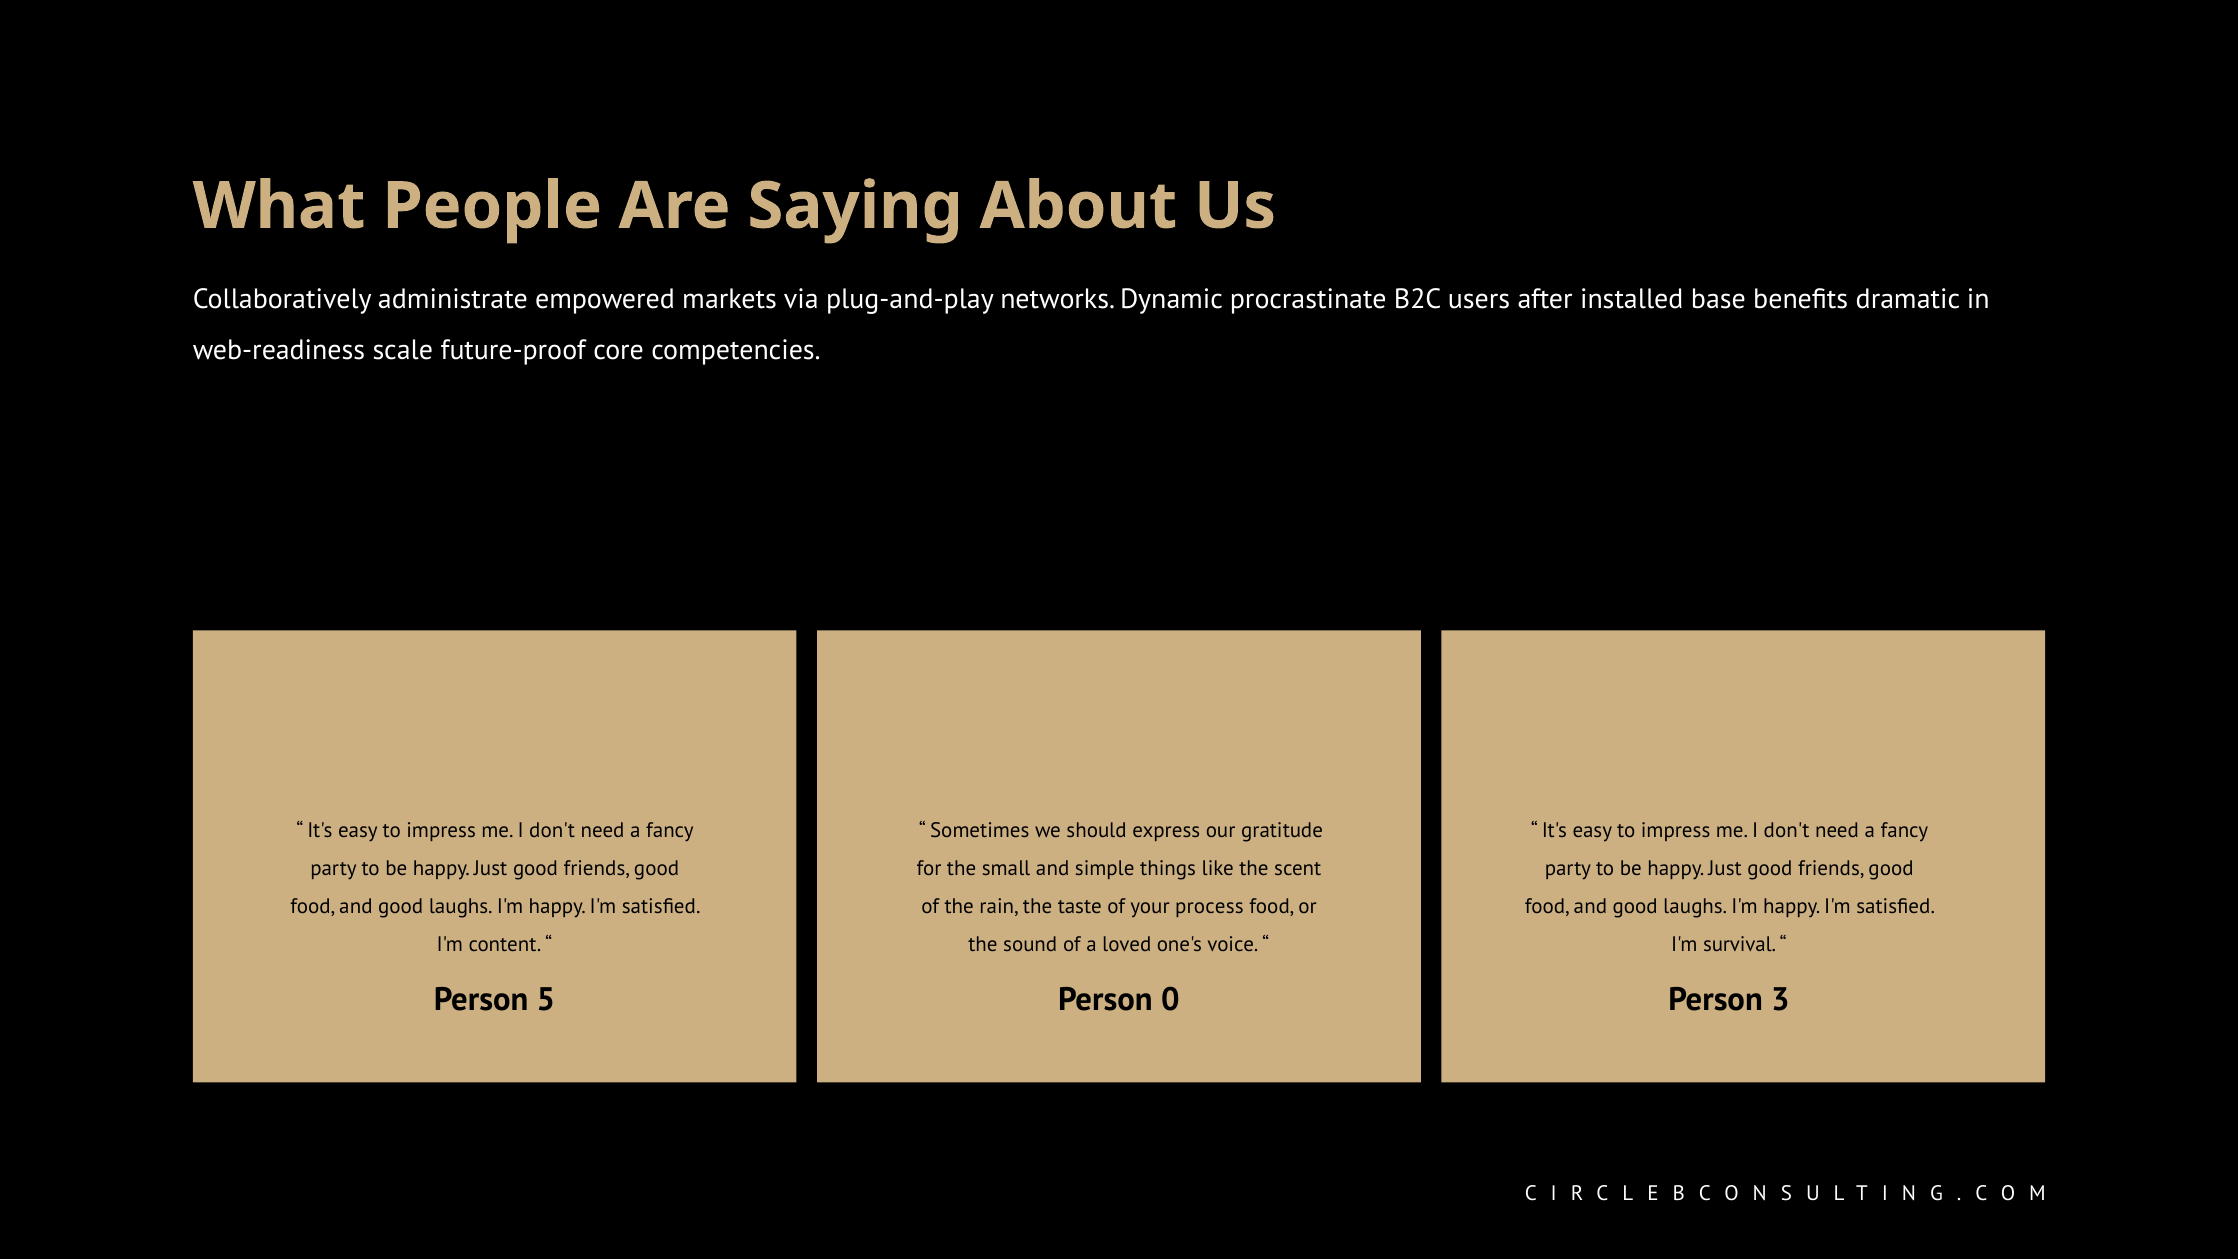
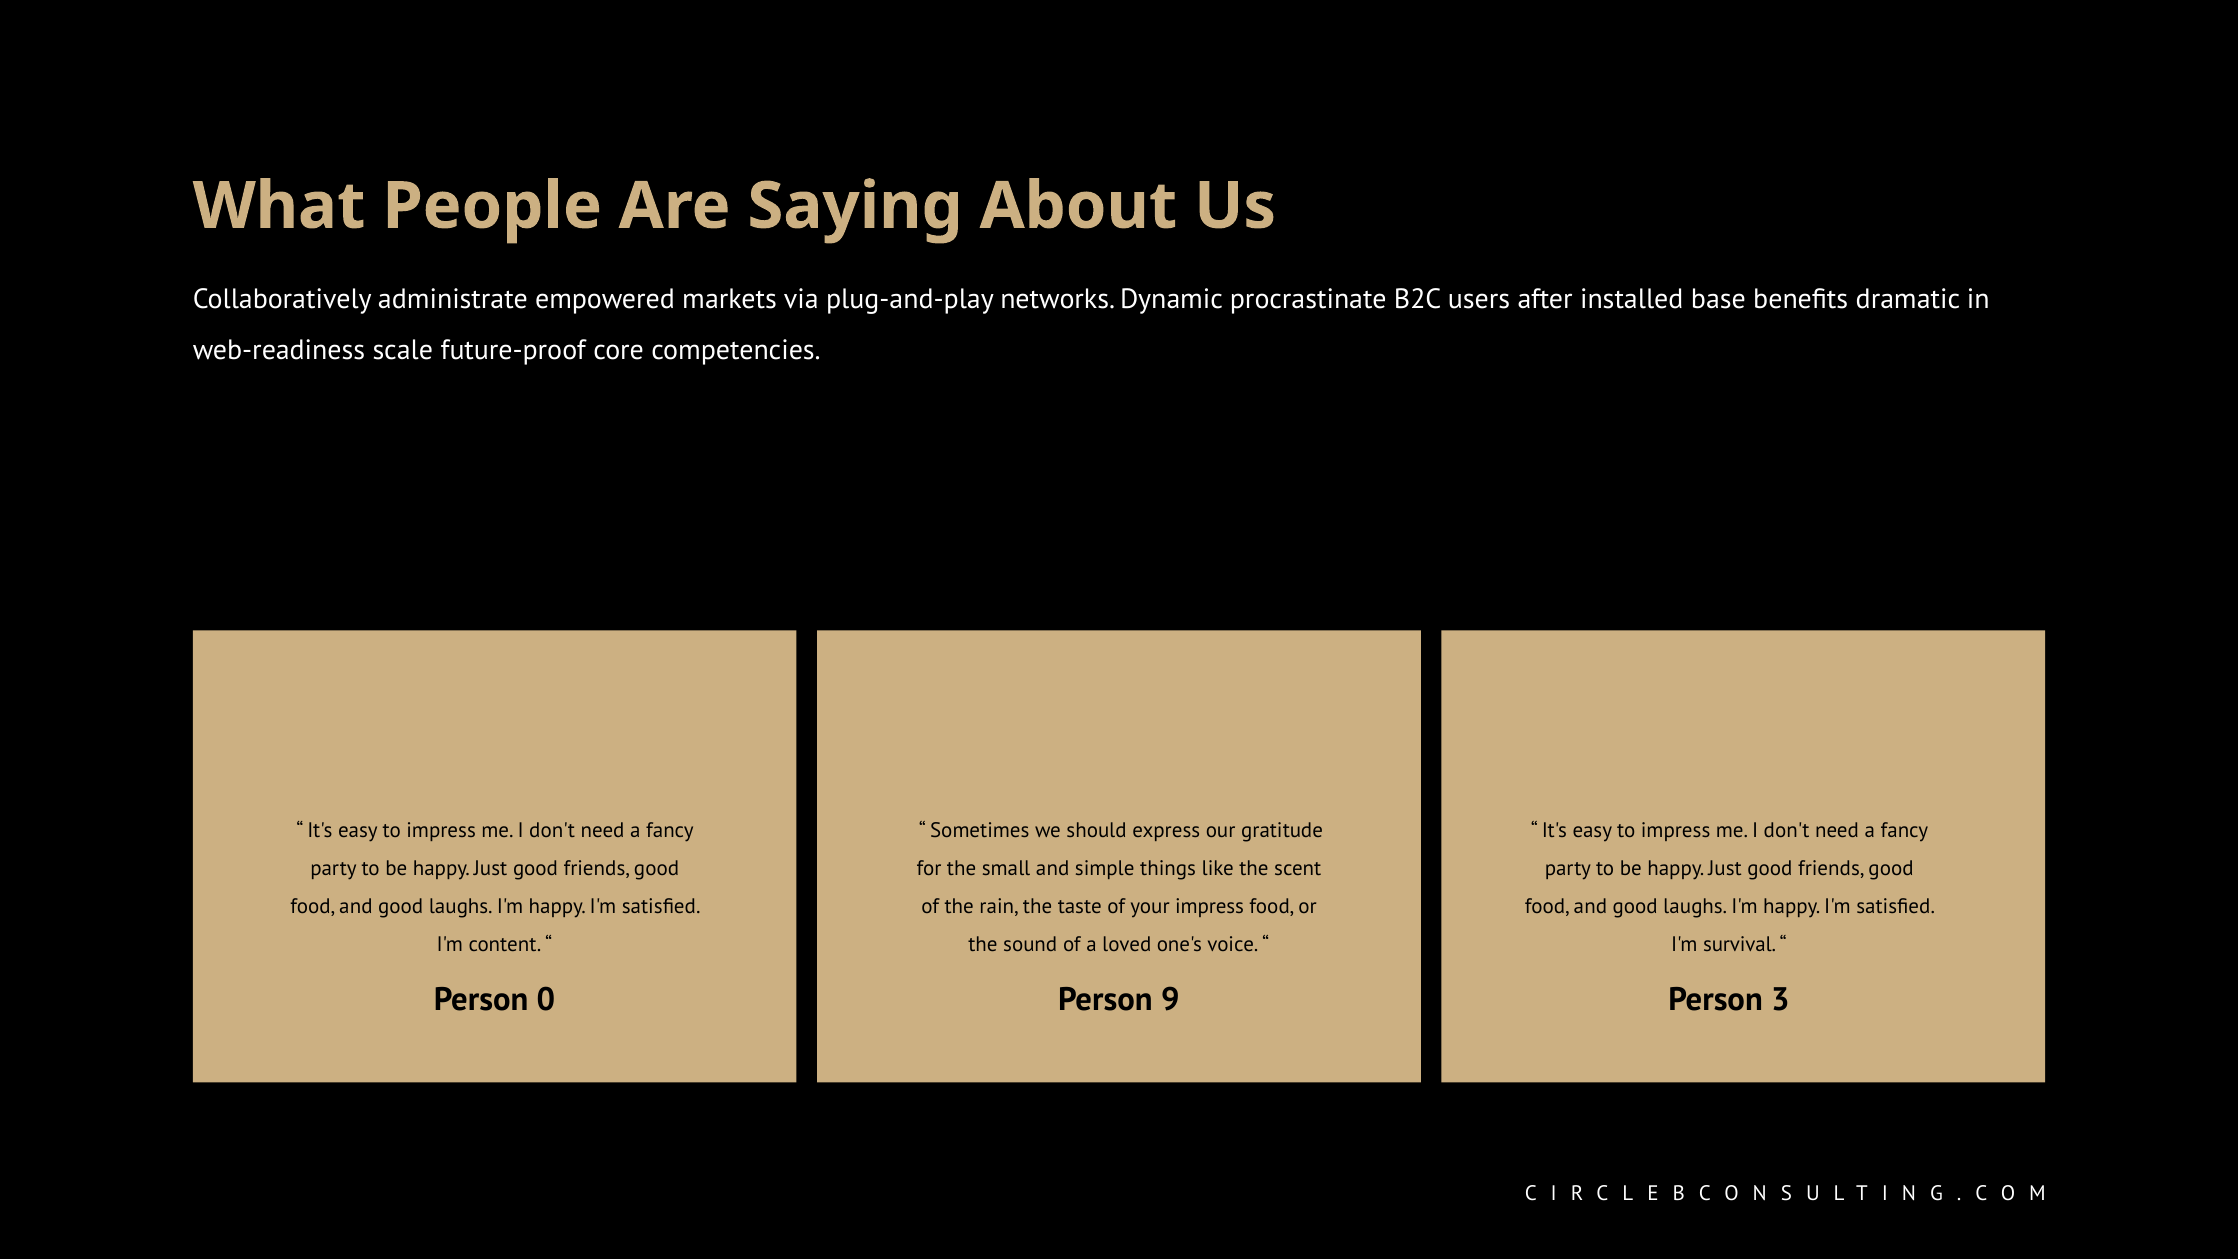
your process: process -> impress
5: 5 -> 0
0: 0 -> 9
